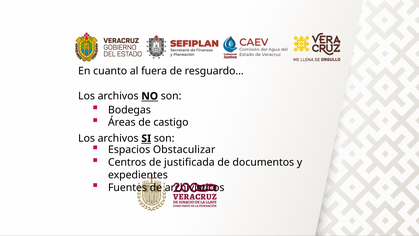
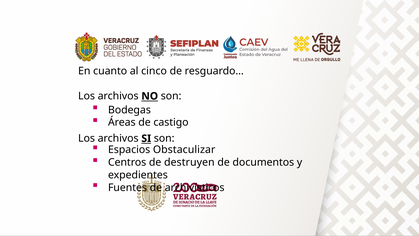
fuera: fuera -> cinco
justificada: justificada -> destruyen
